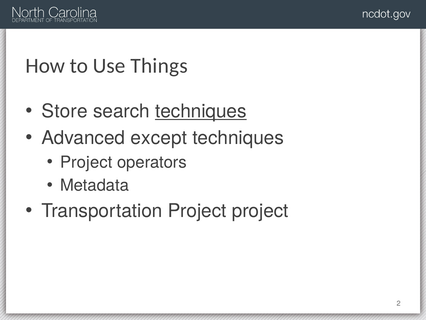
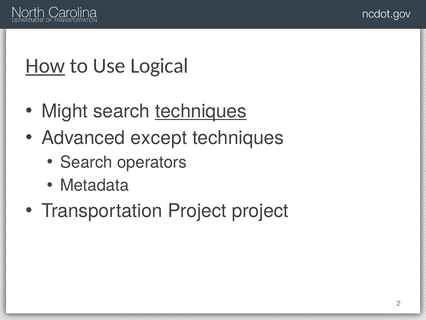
How underline: none -> present
Things: Things -> Logical
Store: Store -> Might
Project at (86, 162): Project -> Search
